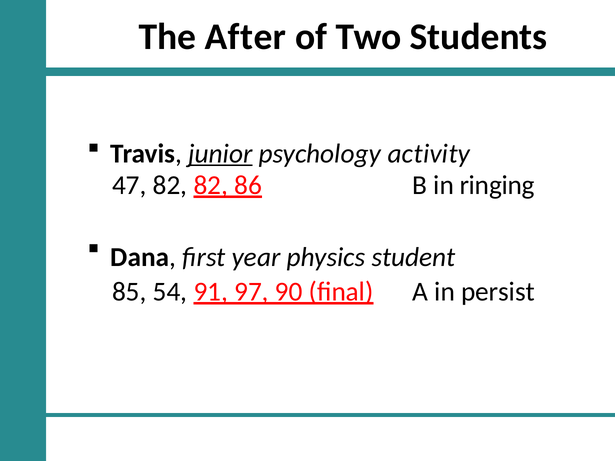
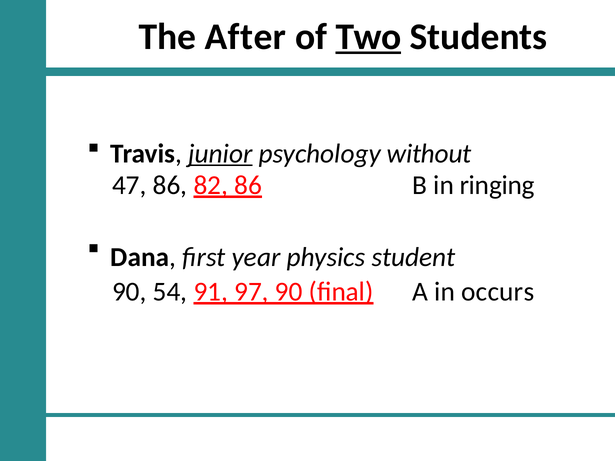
Two underline: none -> present
activity: activity -> without
47 82: 82 -> 86
85 at (129, 292): 85 -> 90
persist: persist -> occurs
